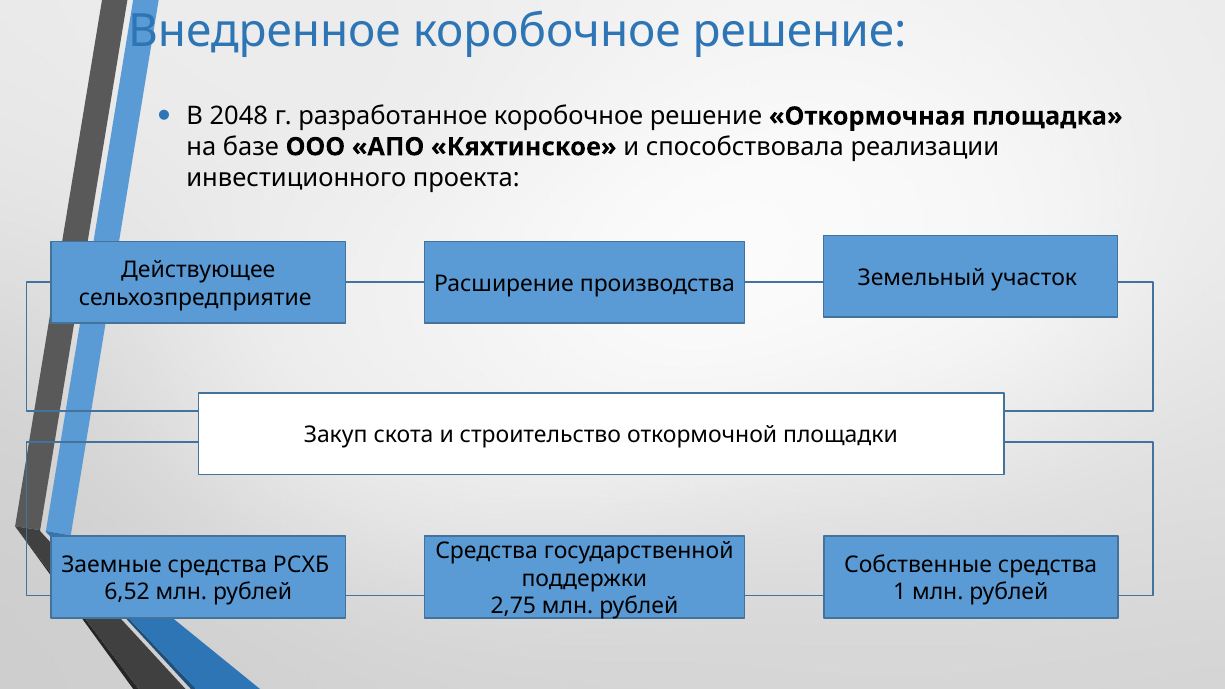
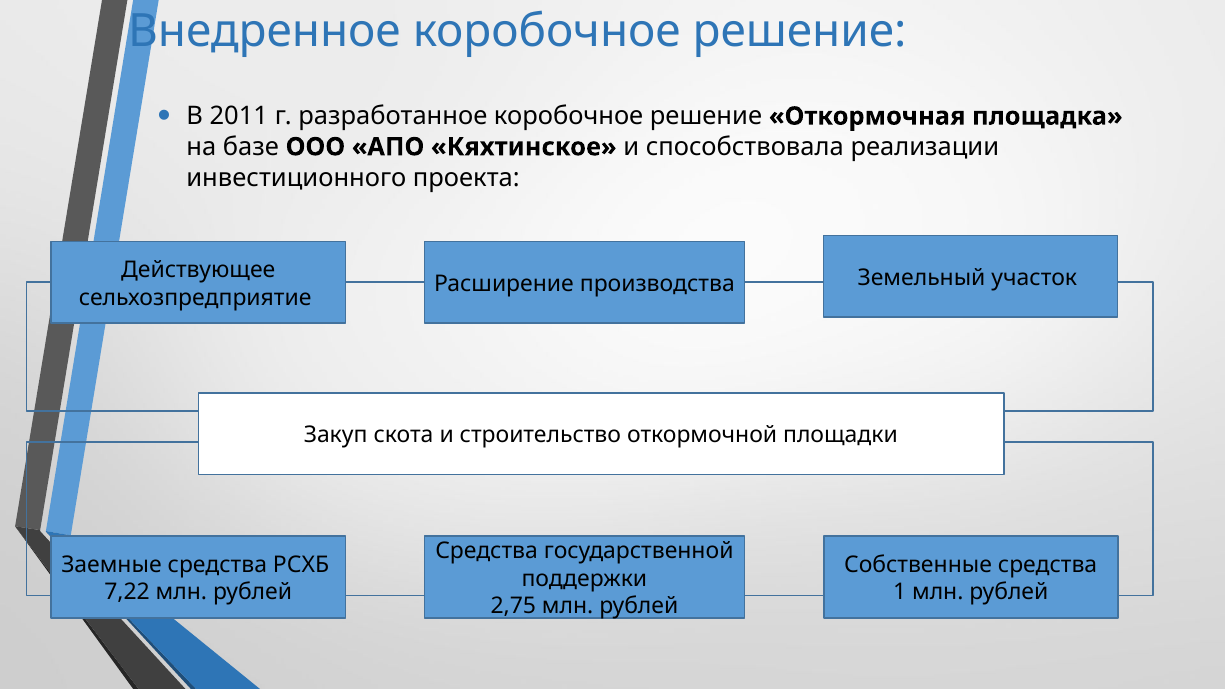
2048: 2048 -> 2011
6,52: 6,52 -> 7,22
